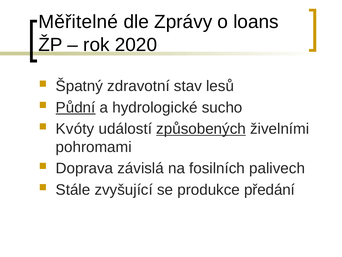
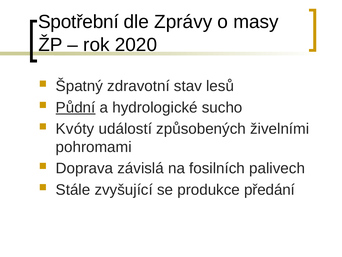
Měřitelné: Měřitelné -> Spotřební
loans: loans -> masy
způsobených underline: present -> none
